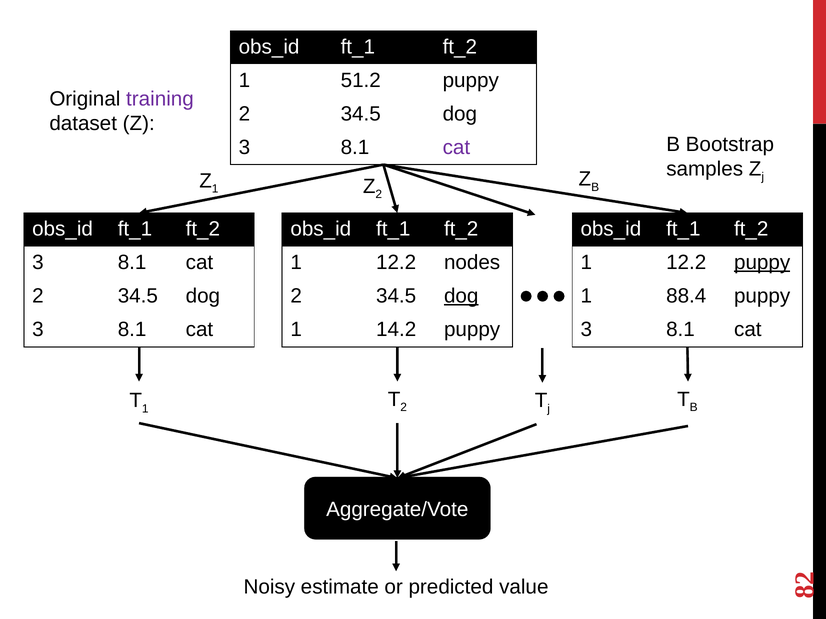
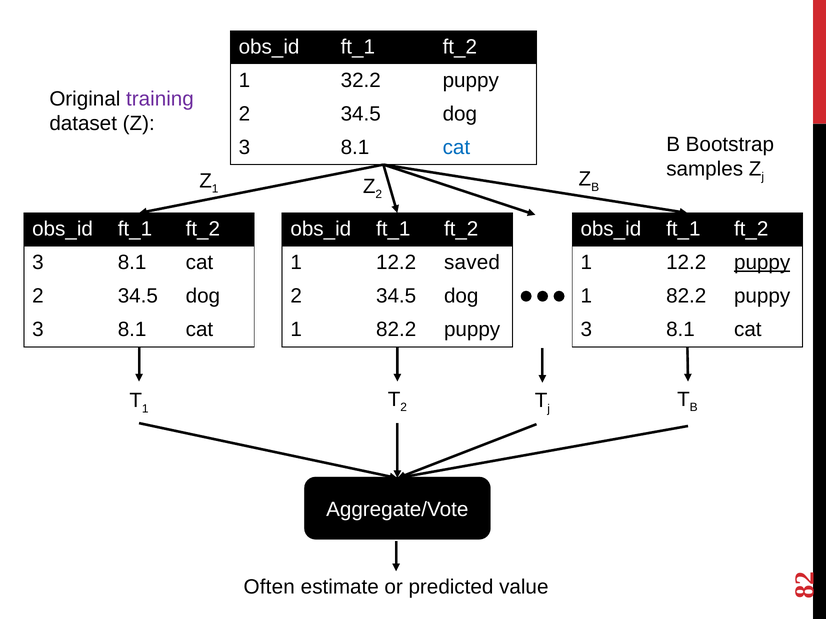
51.2: 51.2 -> 32.2
cat at (456, 147) colour: purple -> blue
nodes: nodes -> saved
dog at (461, 296) underline: present -> none
88.4 at (686, 296): 88.4 -> 82.2
14.2 at (396, 330): 14.2 -> 82.2
Noisy: Noisy -> Often
